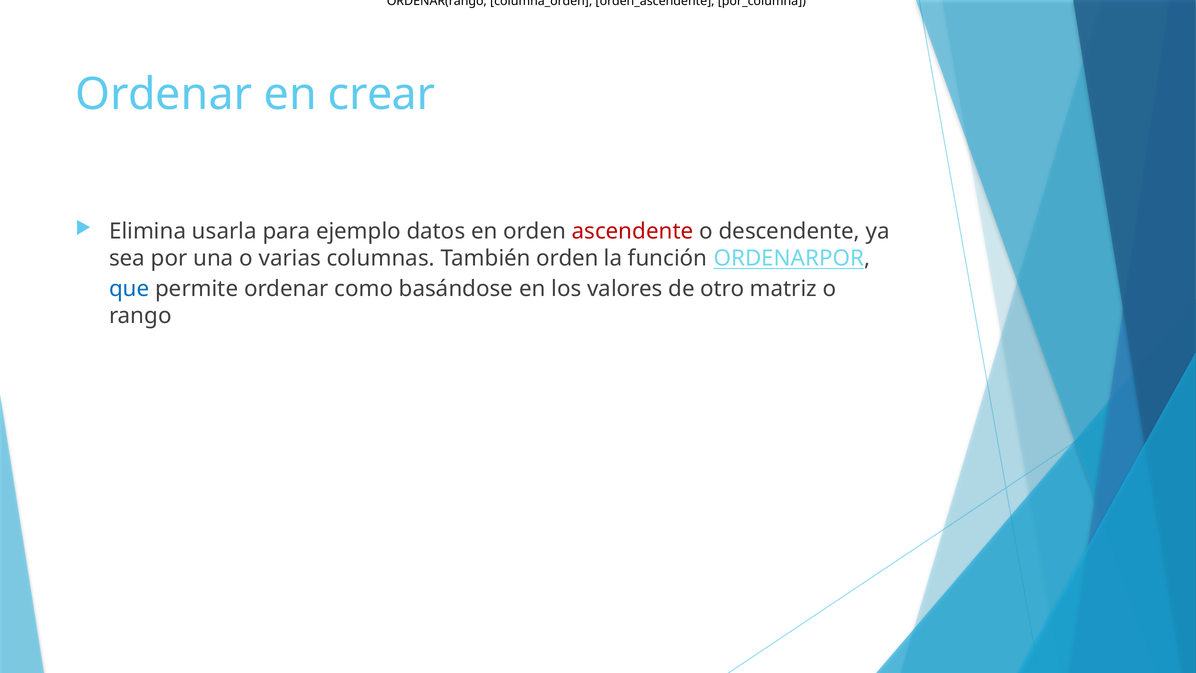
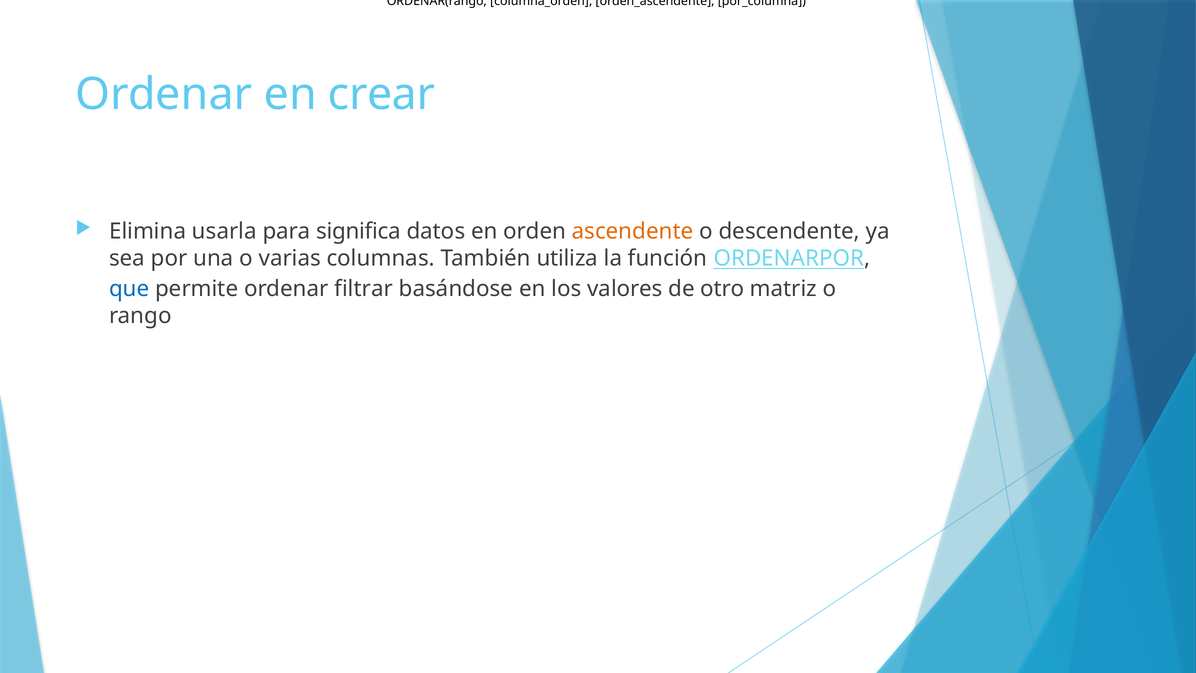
ejemplo: ejemplo -> significa
ascendente colour: red -> orange
También orden: orden -> utiliza
como: como -> filtrar
